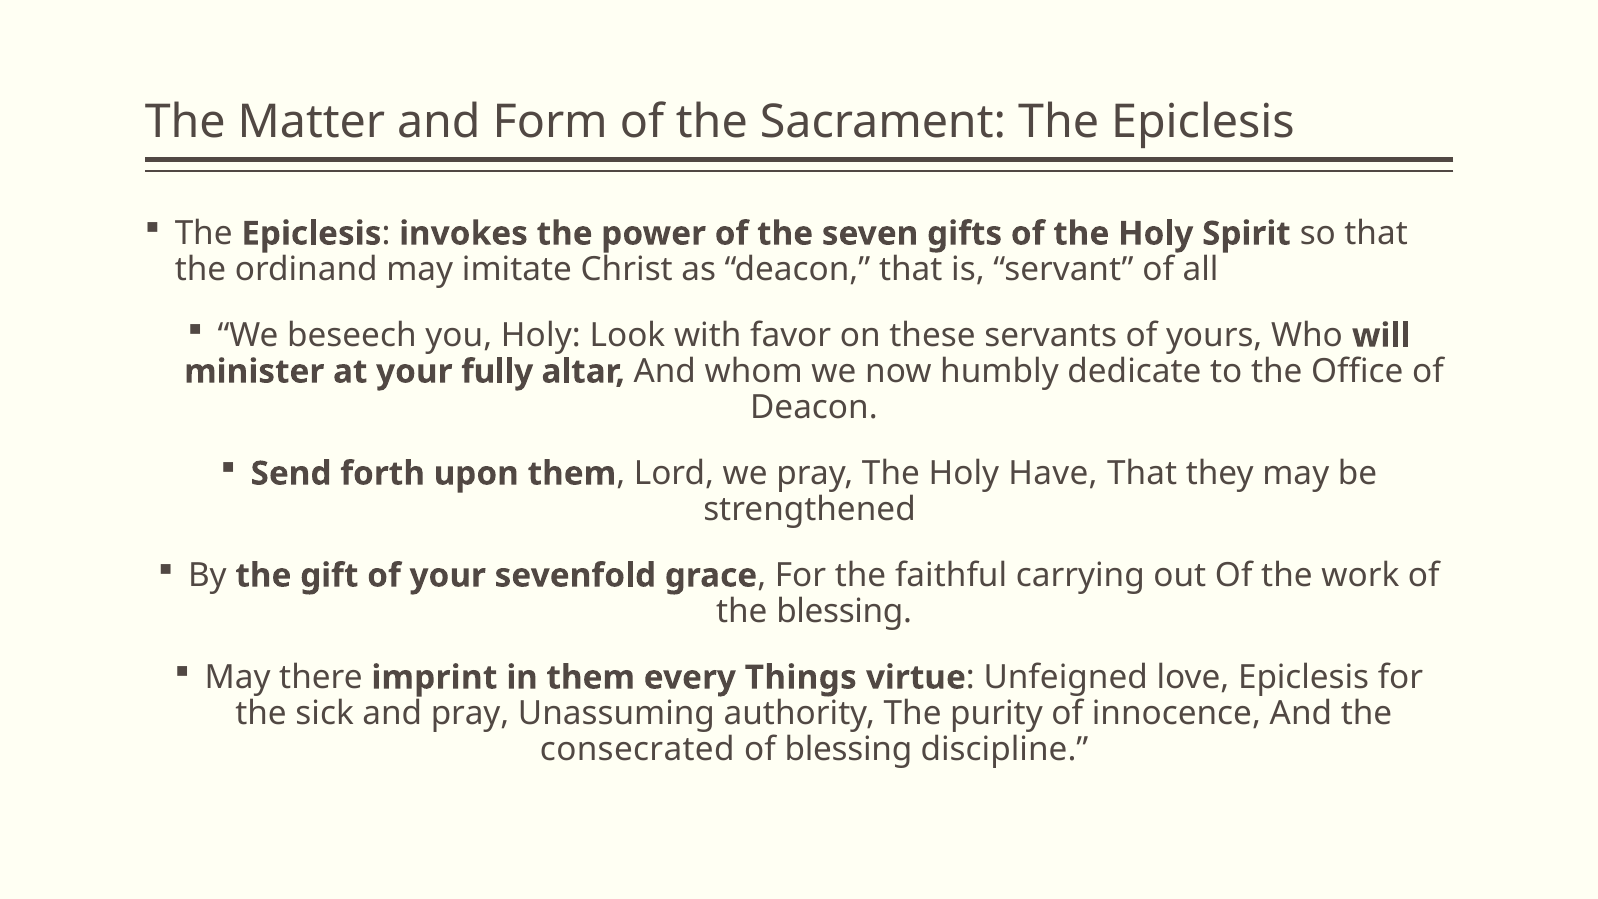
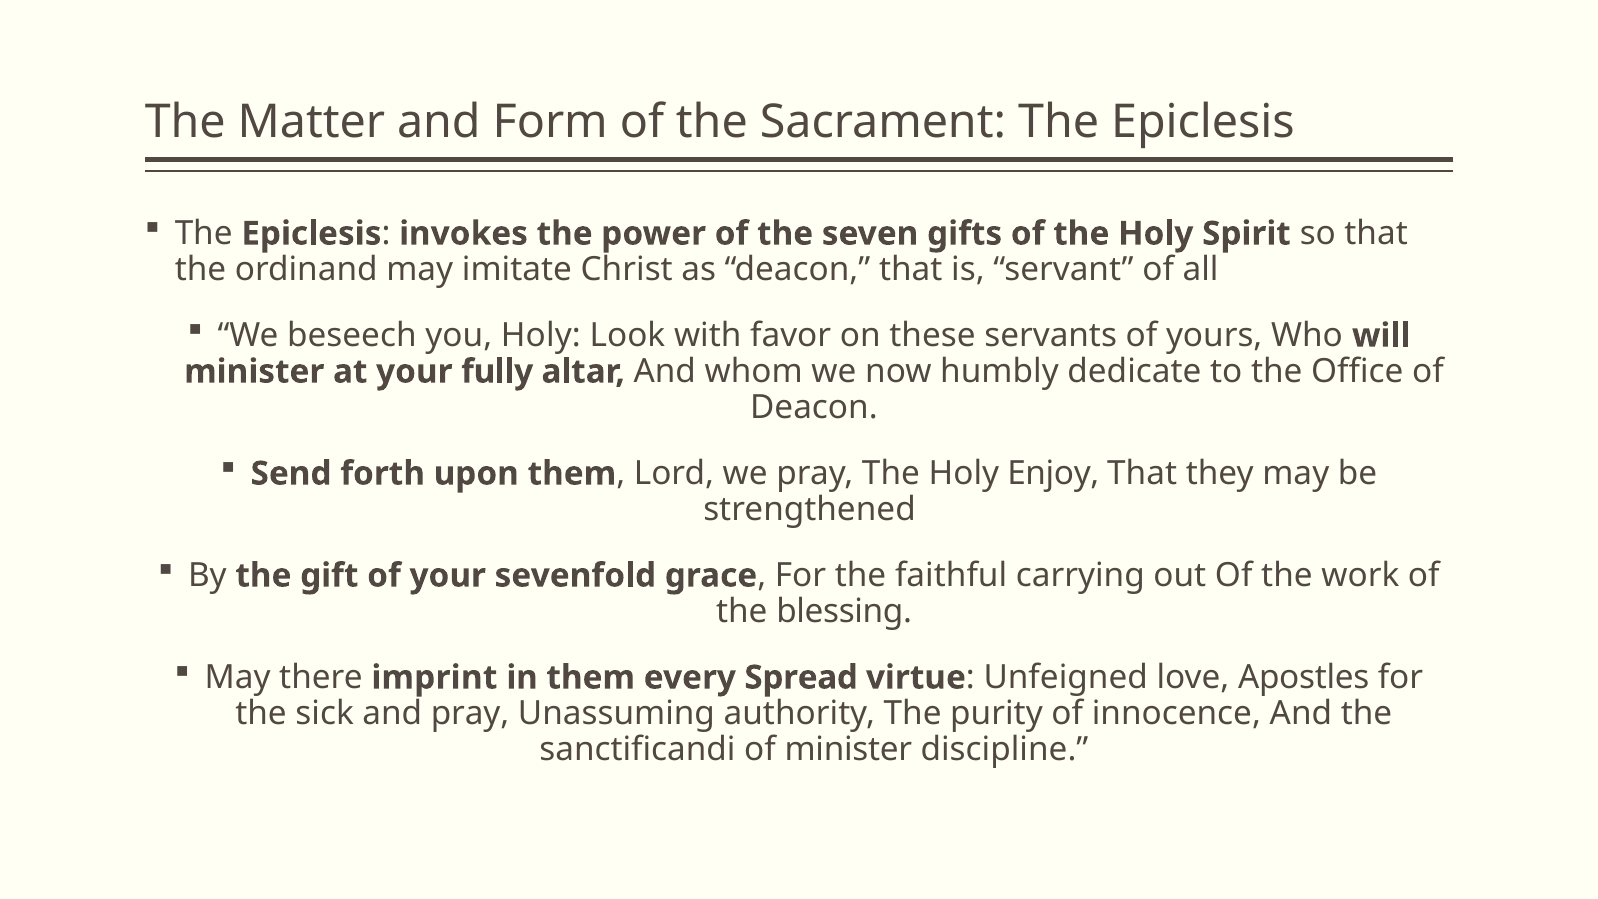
Have: Have -> Enjoy
Things: Things -> Spread
love Epiclesis: Epiclesis -> Apostles
consecrated: consecrated -> sanctificandi
of blessing: blessing -> minister
